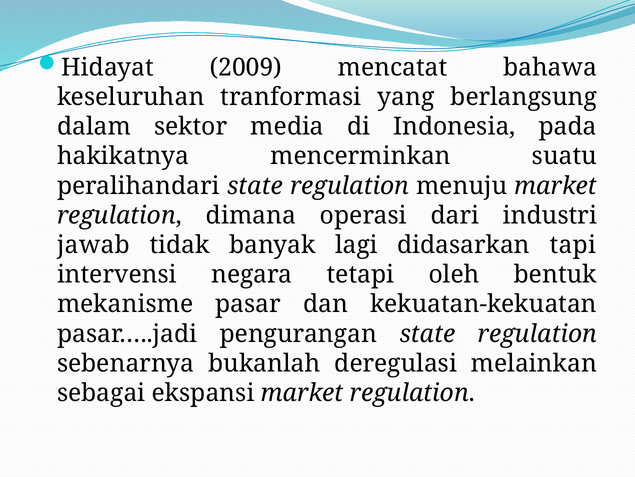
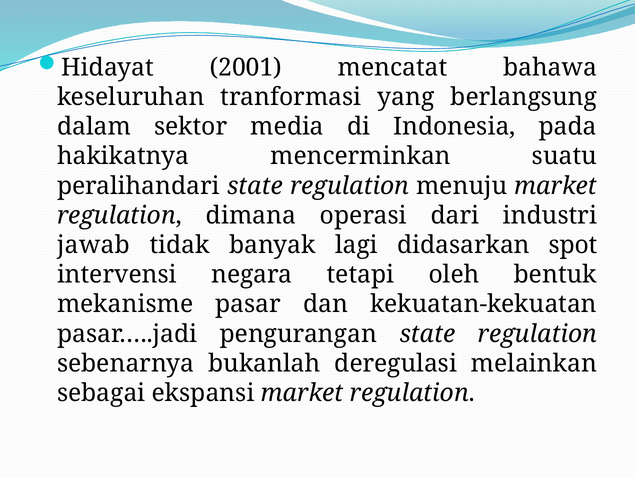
2009: 2009 -> 2001
tapi: tapi -> spot
